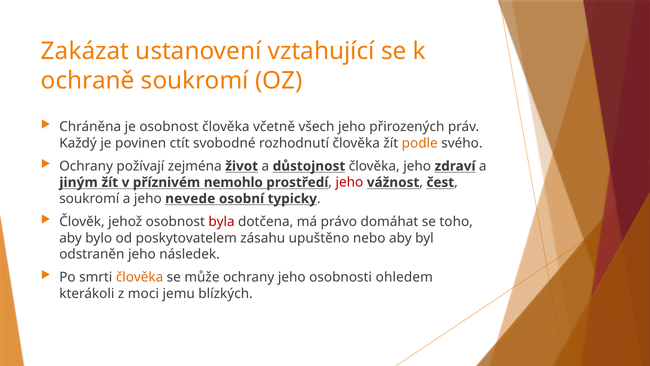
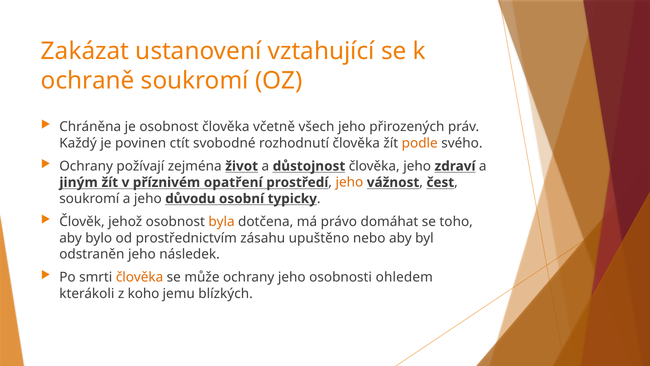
nemohlo: nemohlo -> opatření
jeho at (349, 182) colour: red -> orange
nevede: nevede -> důvodu
byla colour: red -> orange
poskytovatelem: poskytovatelem -> prostřednictvím
moci: moci -> koho
